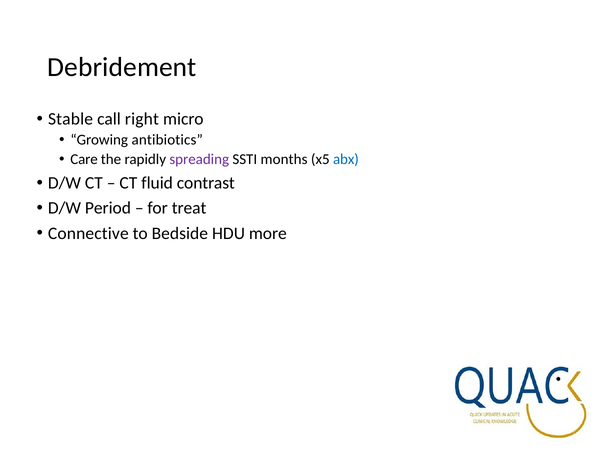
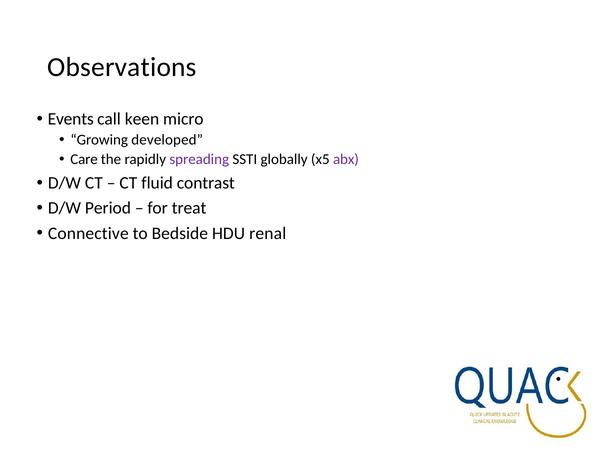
Debridement: Debridement -> Observations
Stable: Stable -> Events
right: right -> keen
antibiotics: antibiotics -> developed
months: months -> globally
abx colour: blue -> purple
more: more -> renal
